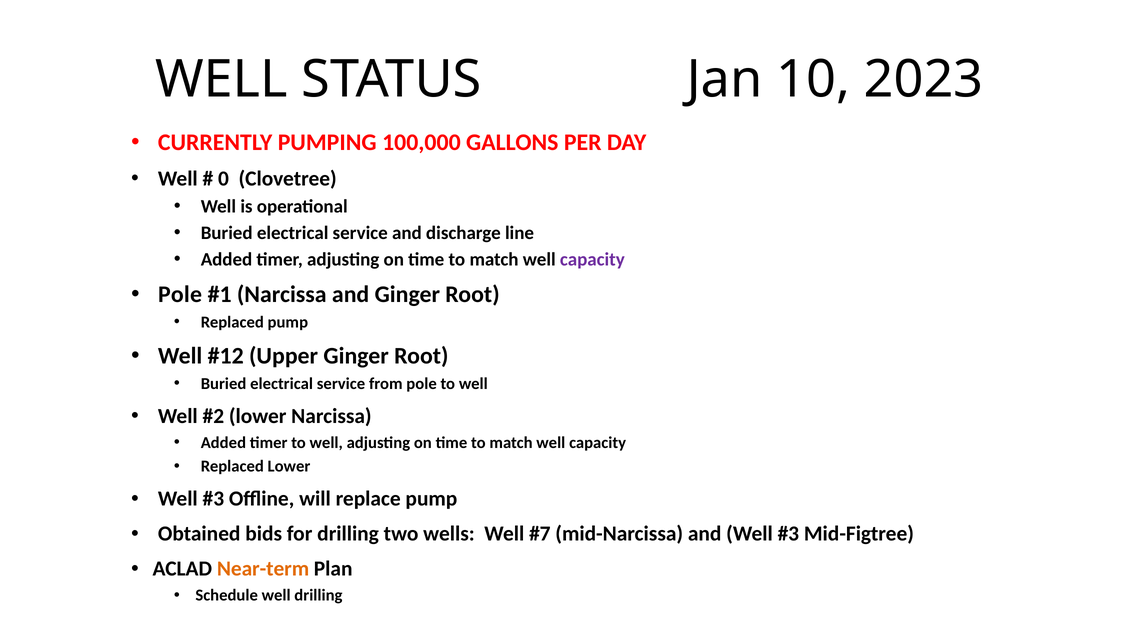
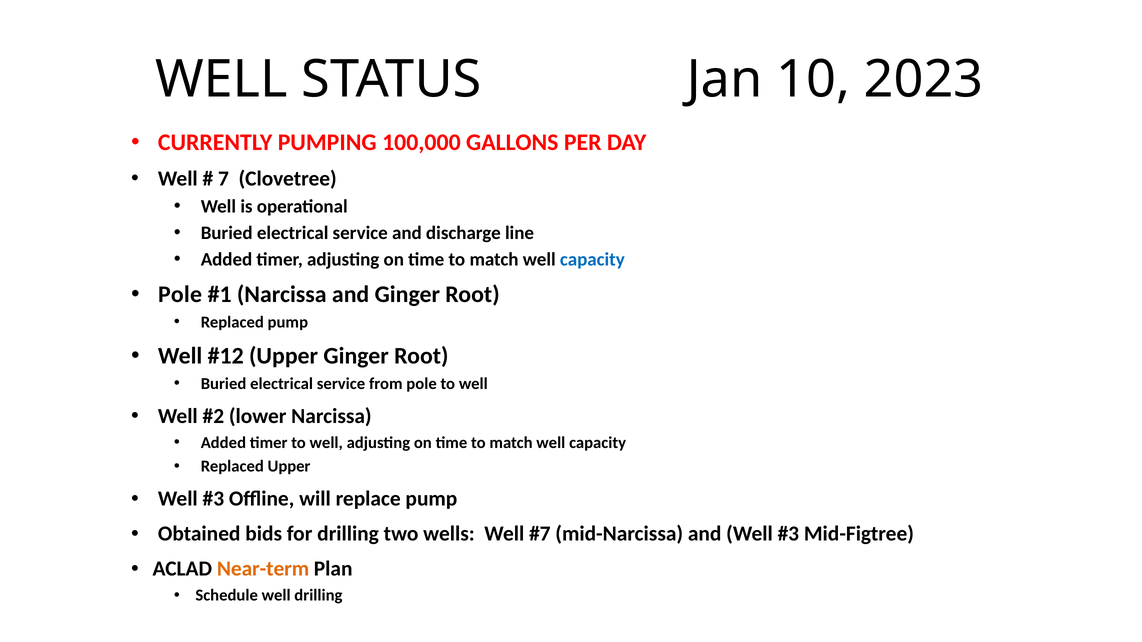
0: 0 -> 7
capacity at (592, 259) colour: purple -> blue
Replaced Lower: Lower -> Upper
